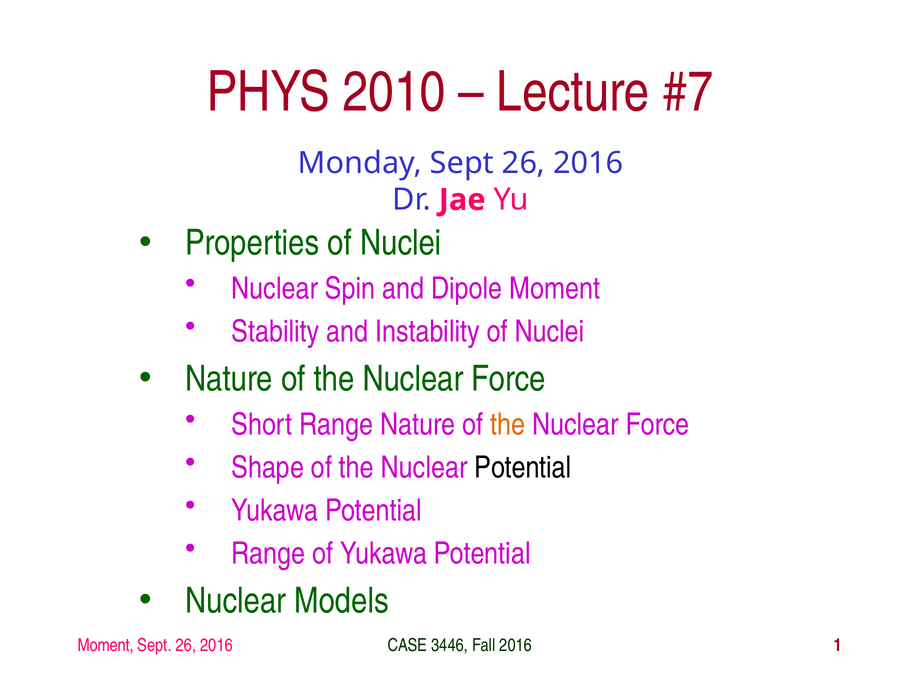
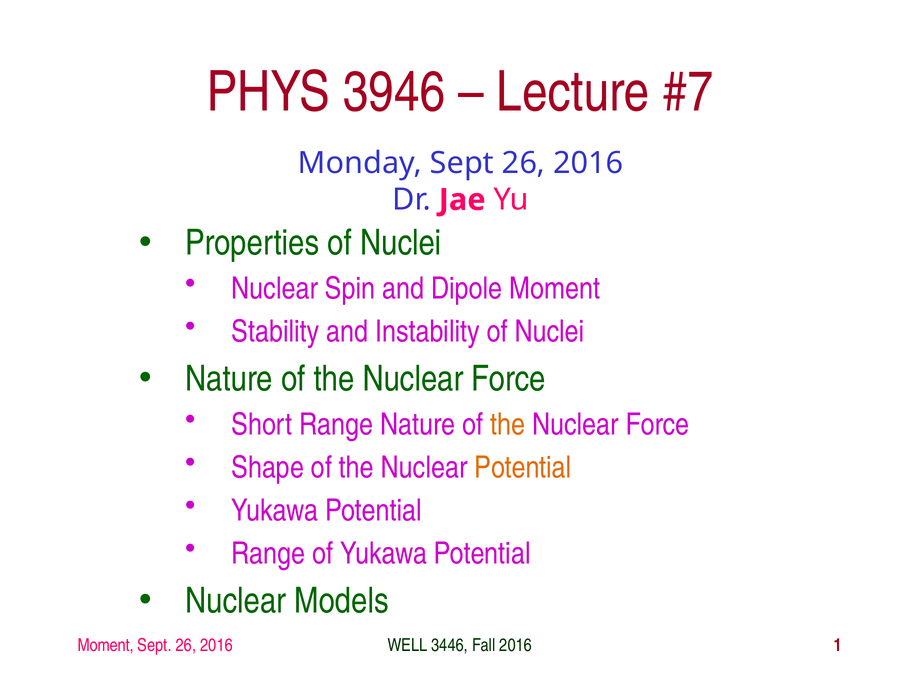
2010: 2010 -> 3946
Potential at (523, 468) colour: black -> orange
CASE: CASE -> WELL
